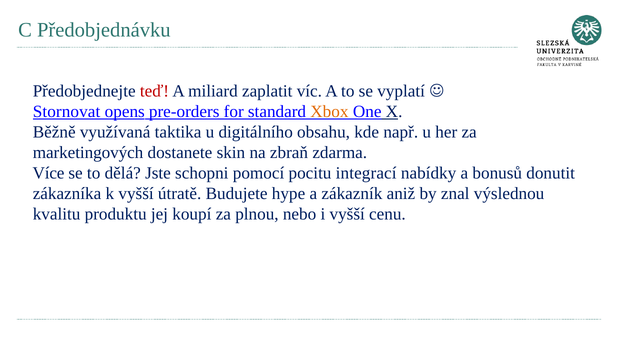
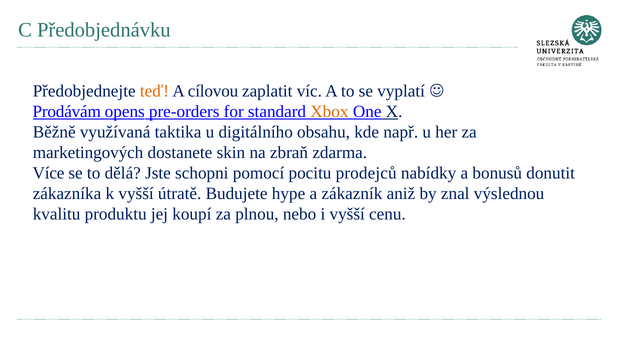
teď colour: red -> orange
miliard: miliard -> cílovou
Stornovat: Stornovat -> Prodávám
integrací: integrací -> prodejců
